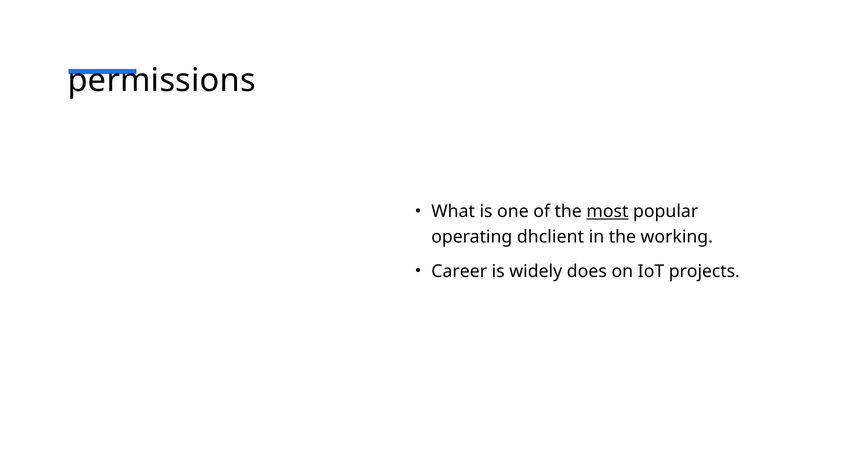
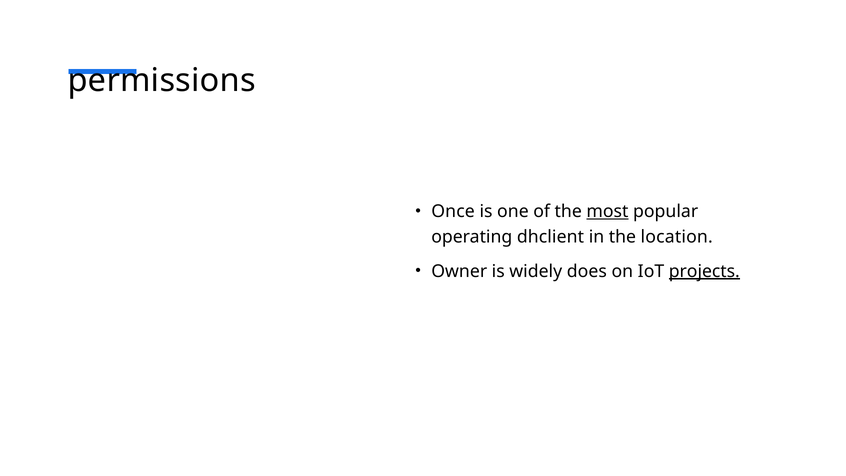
What: What -> Once
working: working -> location
Career: Career -> Owner
projects underline: none -> present
